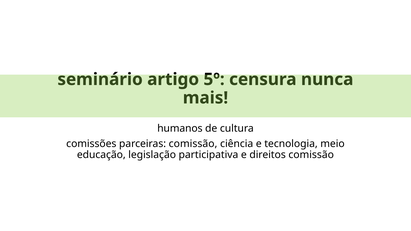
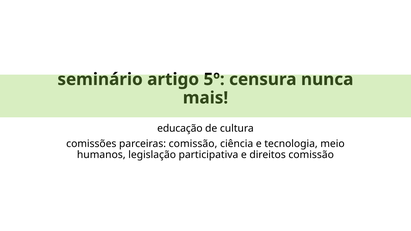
humanos: humanos -> educação
educação: educação -> humanos
